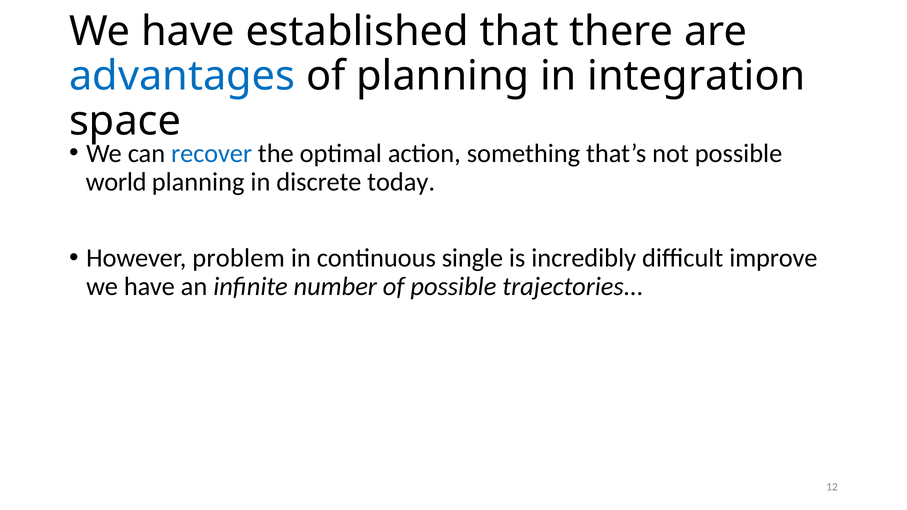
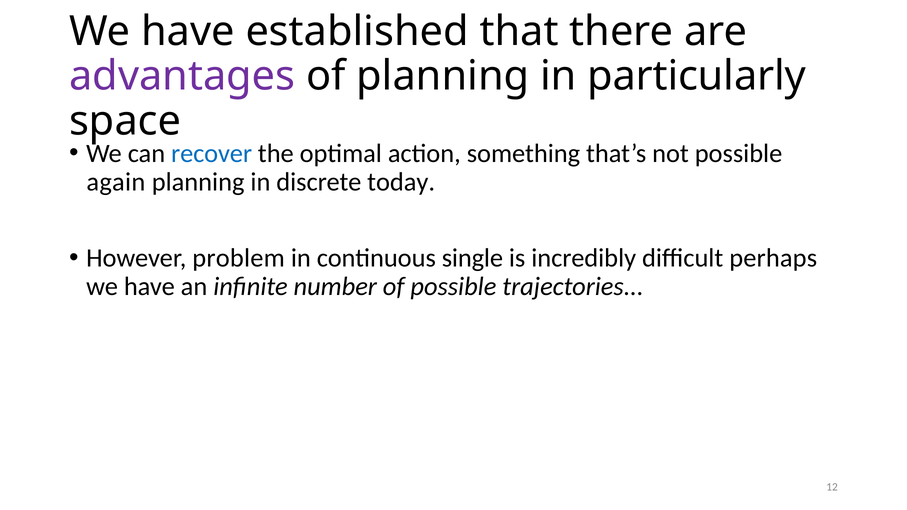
advantages colour: blue -> purple
integration: integration -> particularly
world: world -> again
improve: improve -> perhaps
